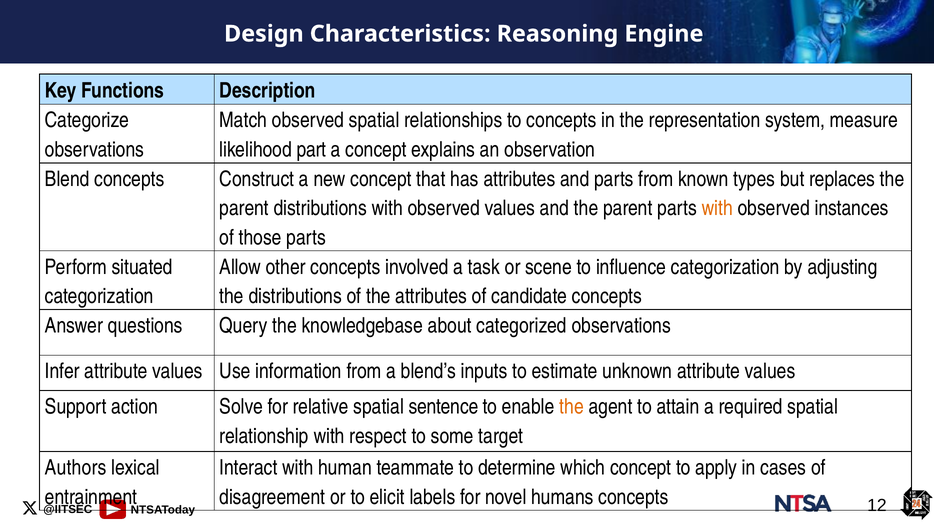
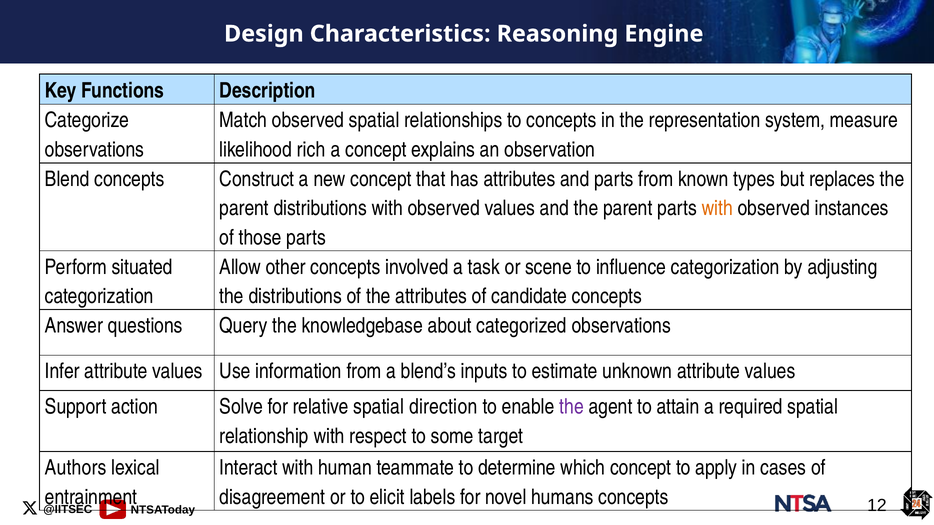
part: part -> rich
sentence: sentence -> direction
the at (572, 407) colour: orange -> purple
